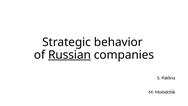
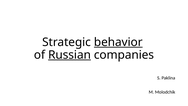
behavior underline: none -> present
